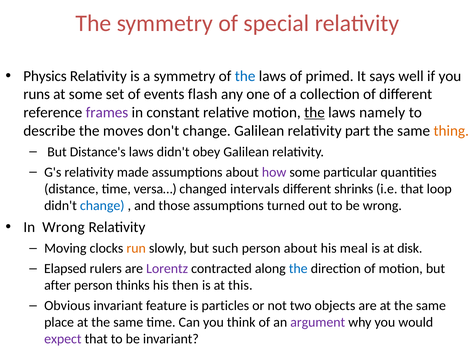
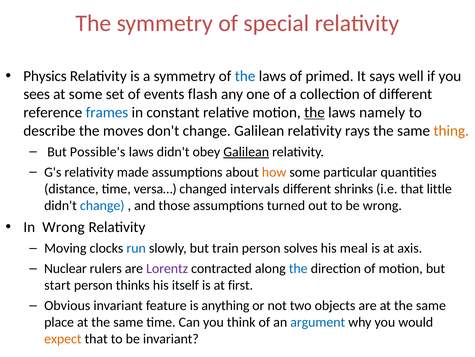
runs: runs -> sees
frames colour: purple -> blue
part: part -> rays
Distance's: Distance's -> Possible's
Galilean at (246, 151) underline: none -> present
how colour: purple -> orange
loop: loop -> little
run colour: orange -> blue
such: such -> train
person about: about -> solves
disk: disk -> axis
Elapsed: Elapsed -> Nuclear
after: after -> start
then: then -> itself
this: this -> first
particles: particles -> anything
argument colour: purple -> blue
expect colour: purple -> orange
